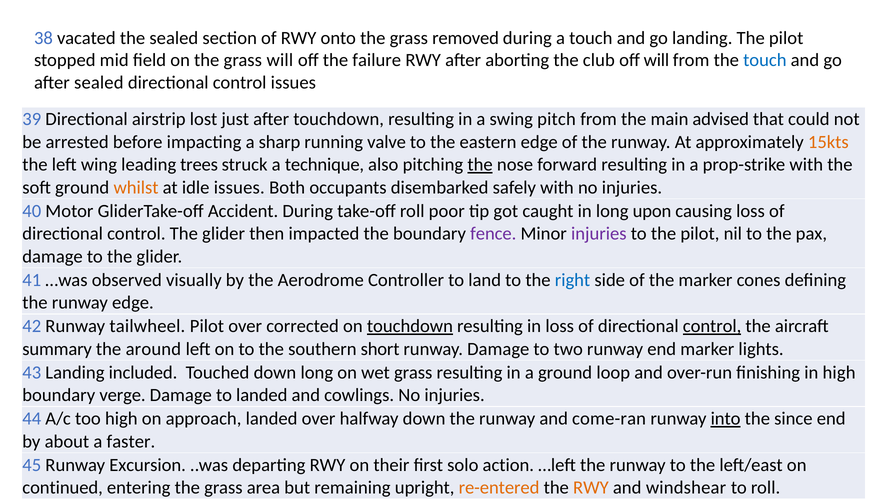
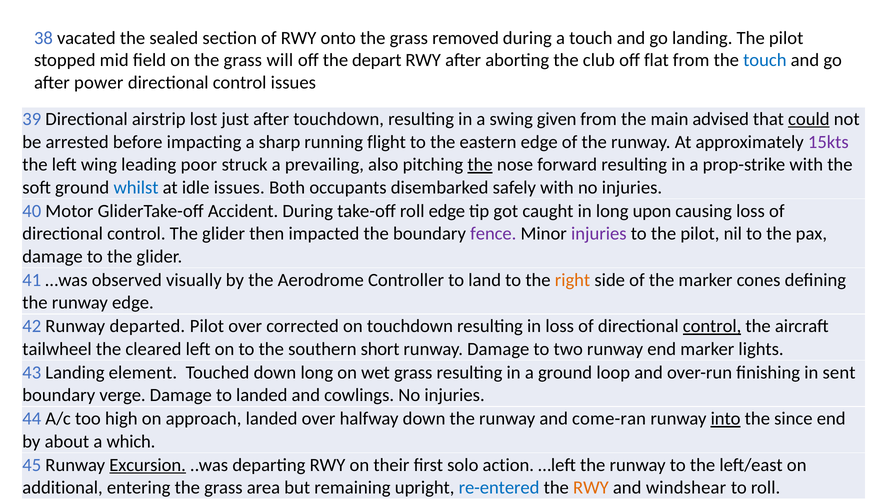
failure: failure -> depart
off will: will -> flat
after sealed: sealed -> power
pitch: pitch -> given
could underline: none -> present
valve: valve -> flight
15kts colour: orange -> purple
trees: trees -> poor
technique: technique -> prevailing
whilst colour: orange -> blue
roll poor: poor -> edge
right colour: blue -> orange
tailwheel: tailwheel -> departed
touchdown at (410, 326) underline: present -> none
summary: summary -> tailwheel
around: around -> cleared
included: included -> element
in high: high -> sent
faster: faster -> which
Excursion underline: none -> present
continued: continued -> additional
re-entered colour: orange -> blue
